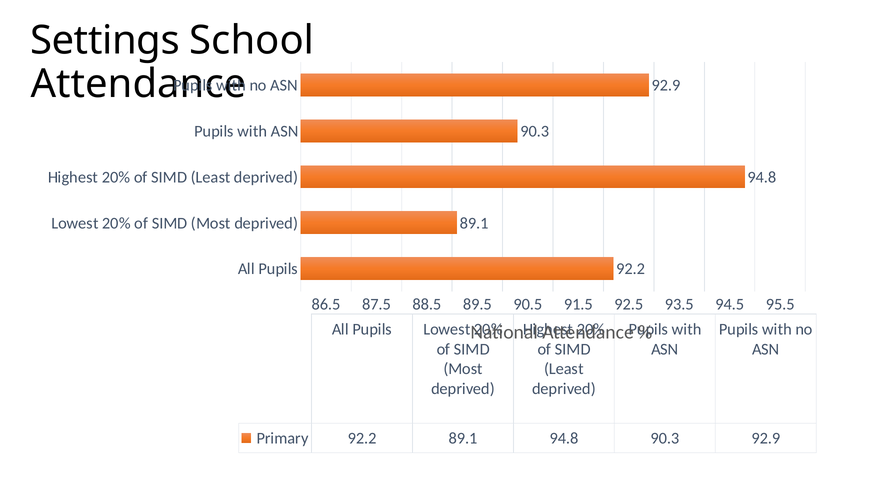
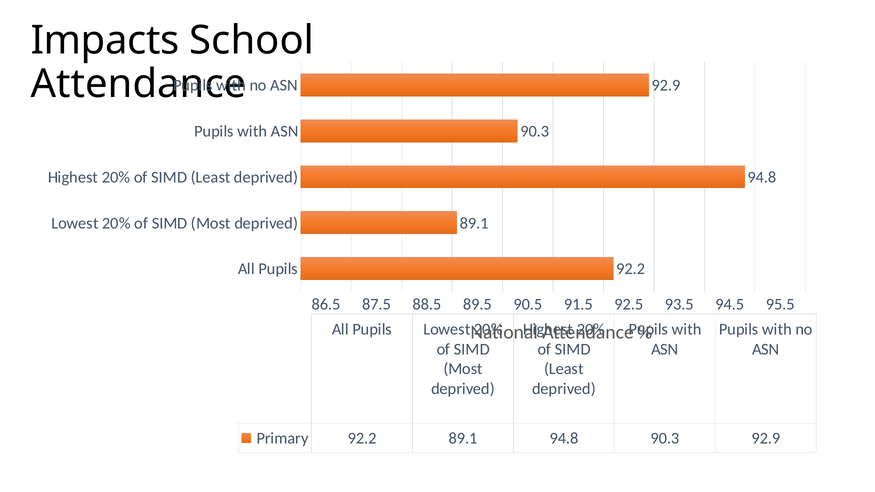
Settings: Settings -> Impacts
